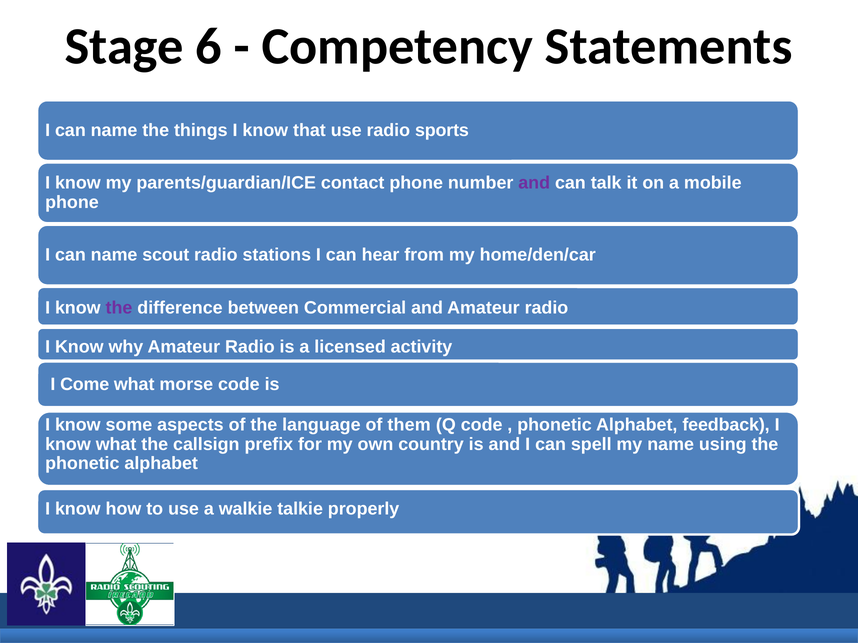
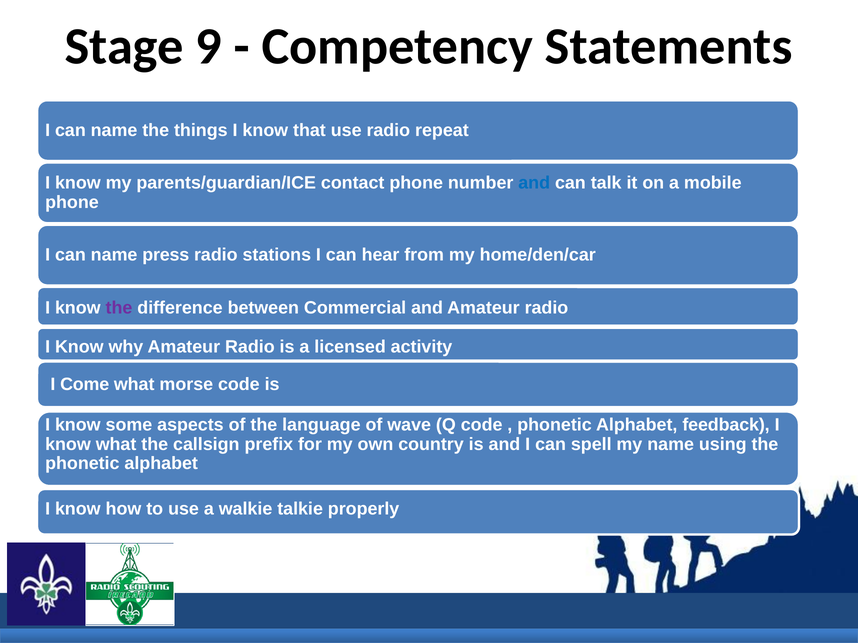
6: 6 -> 9
sports: sports -> repeat
and at (534, 183) colour: purple -> blue
scout: scout -> press
them: them -> wave
